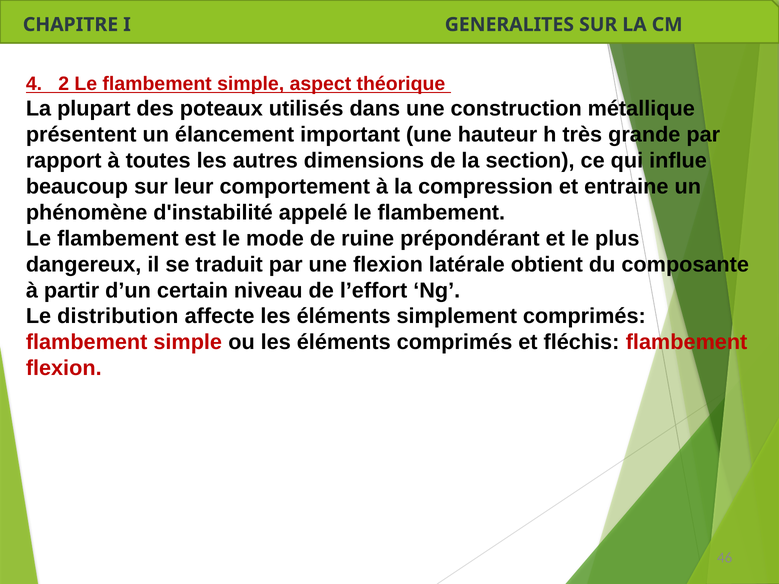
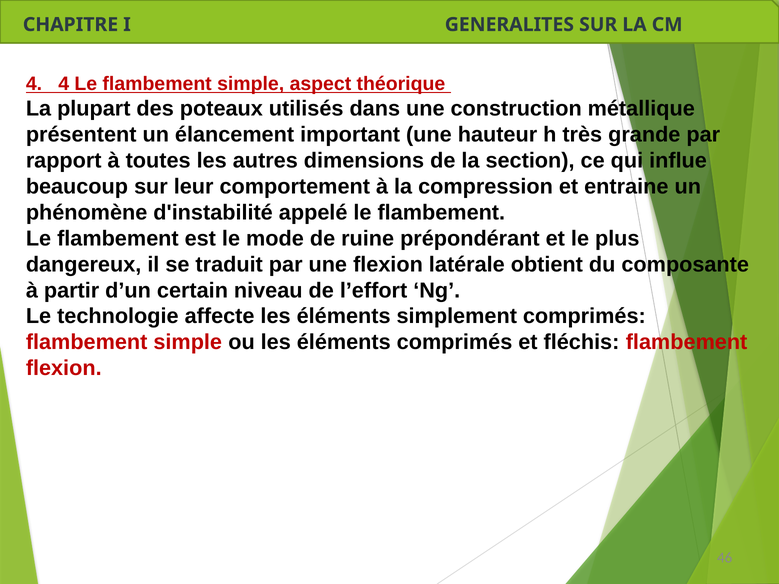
4 2: 2 -> 4
distribution: distribution -> technologie
